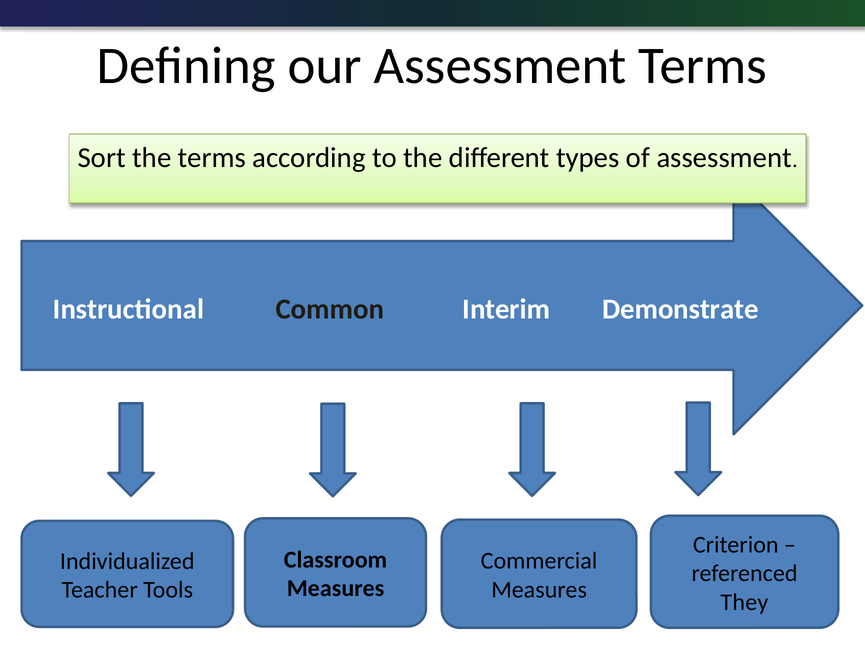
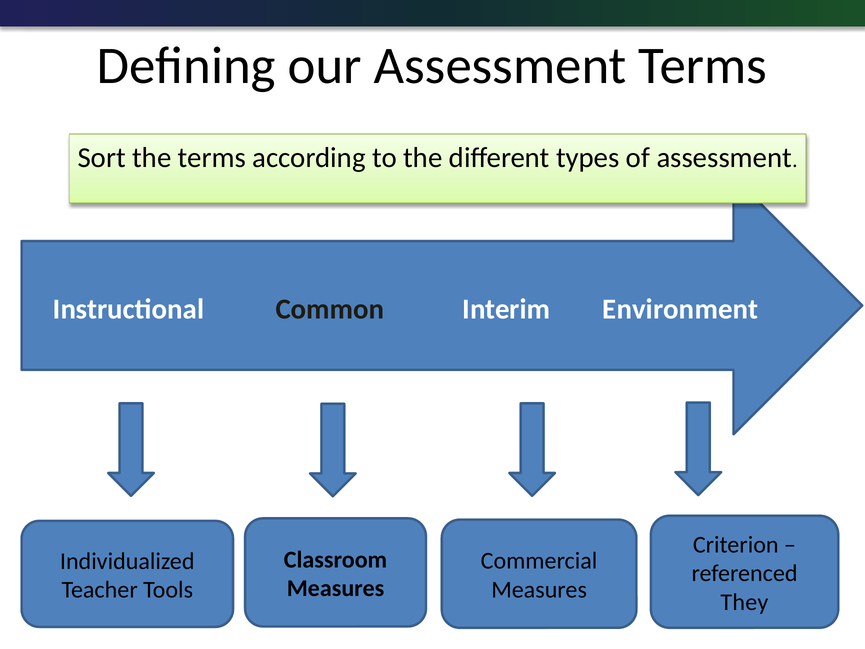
Demonstrate: Demonstrate -> Environment
